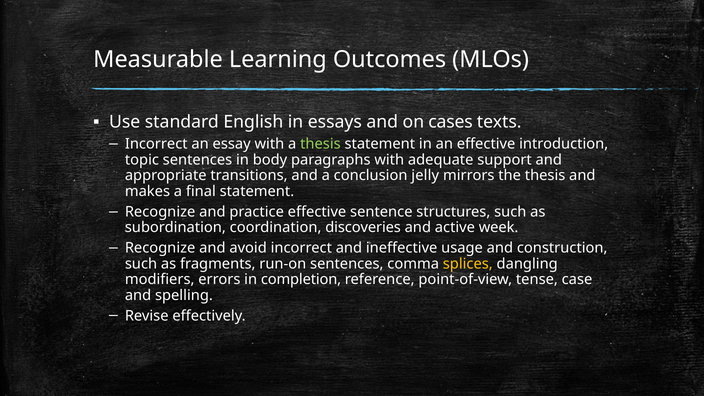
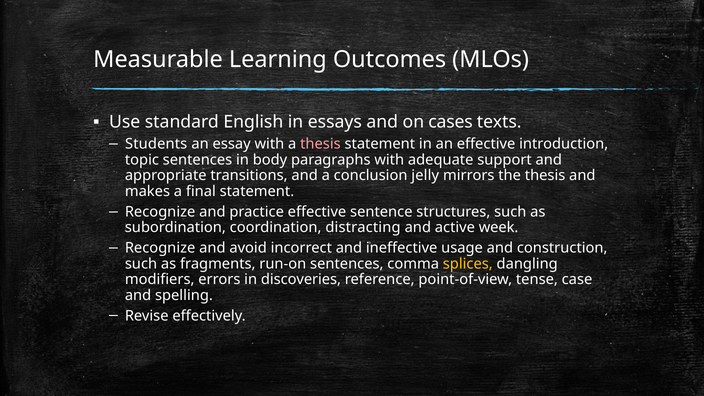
Incorrect at (156, 144): Incorrect -> Students
thesis at (320, 144) colour: light green -> pink
discoveries: discoveries -> distracting
completion: completion -> discoveries
